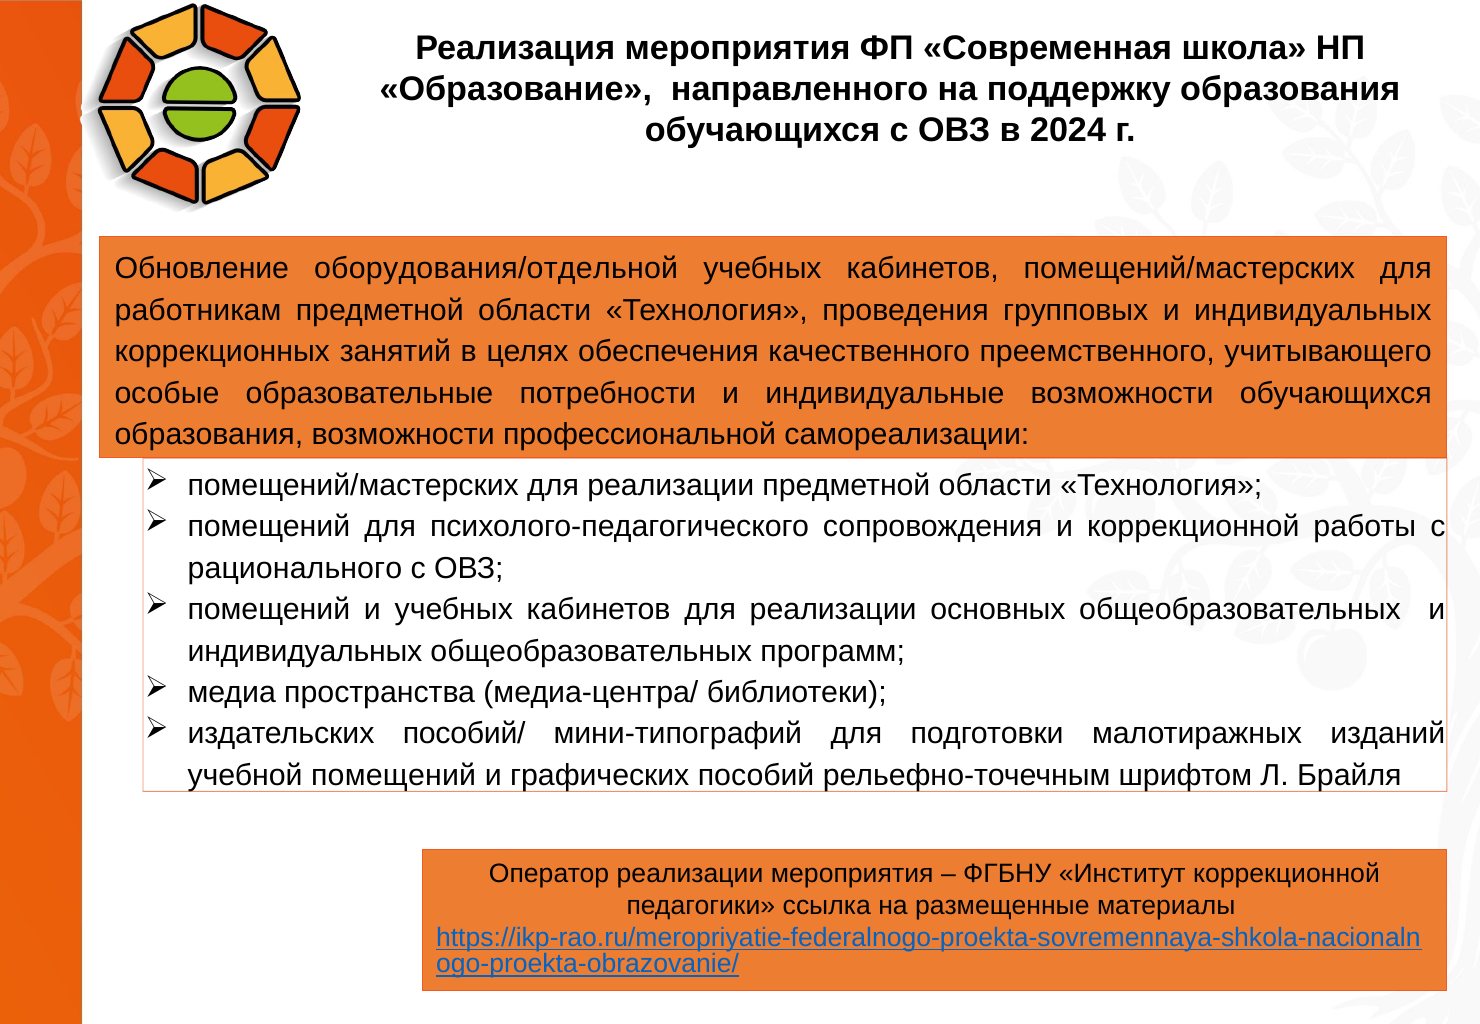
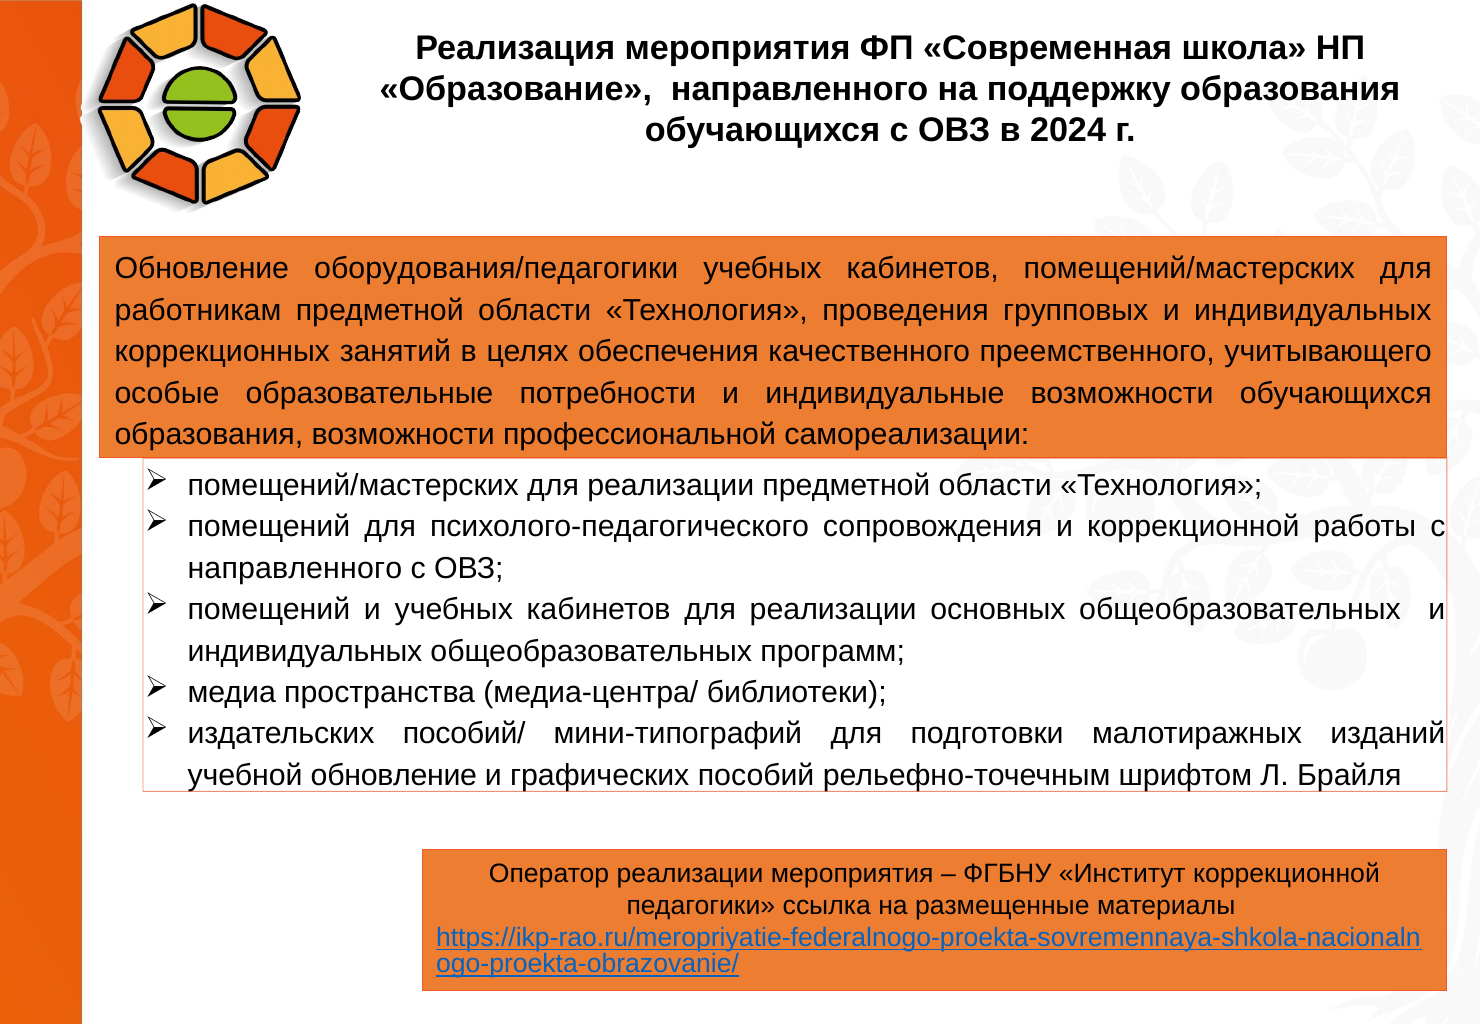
оборудования/отдельной: оборудования/отдельной -> оборудования/педагогики
рационального at (295, 568): рационального -> направленного
учебной помещений: помещений -> обновление
